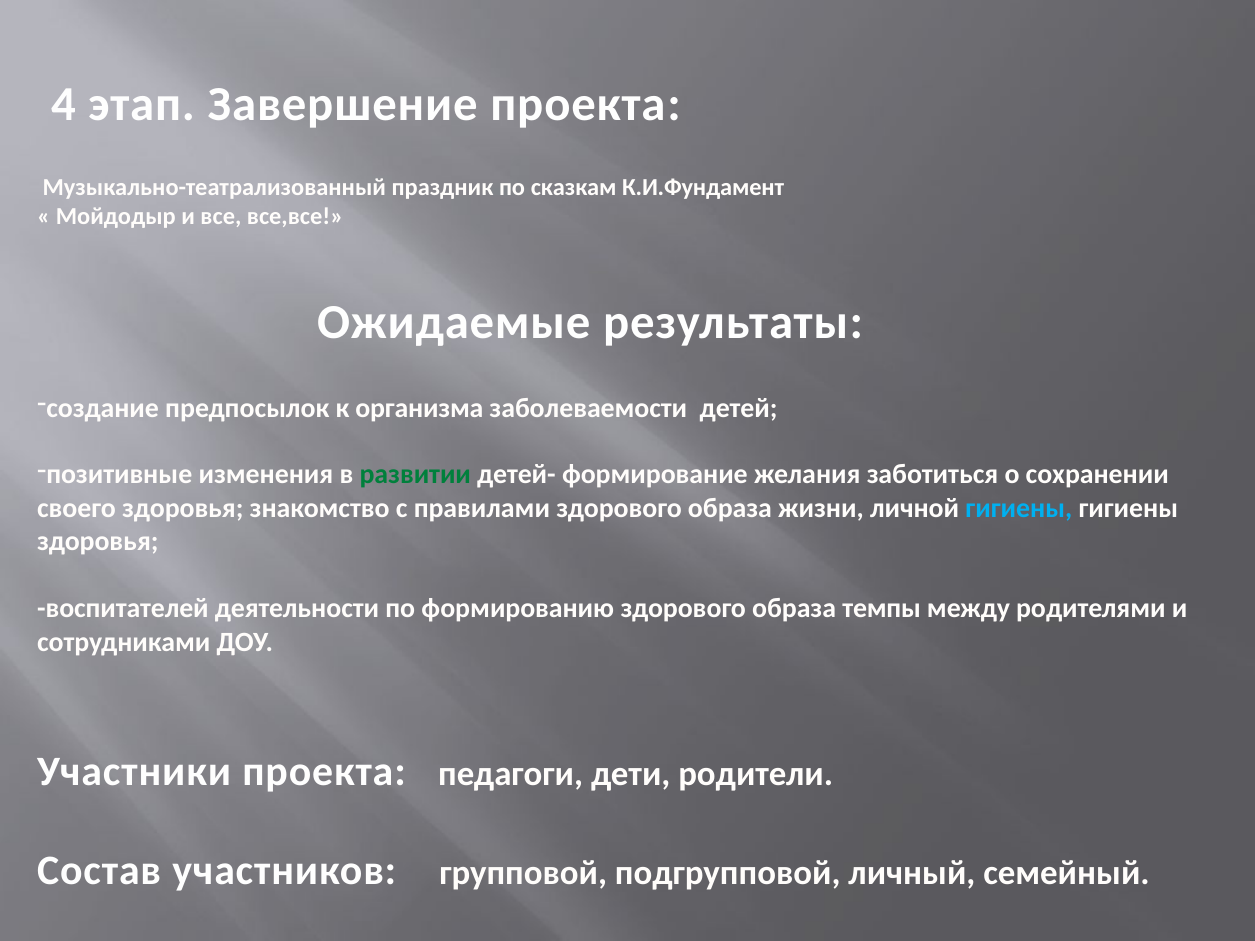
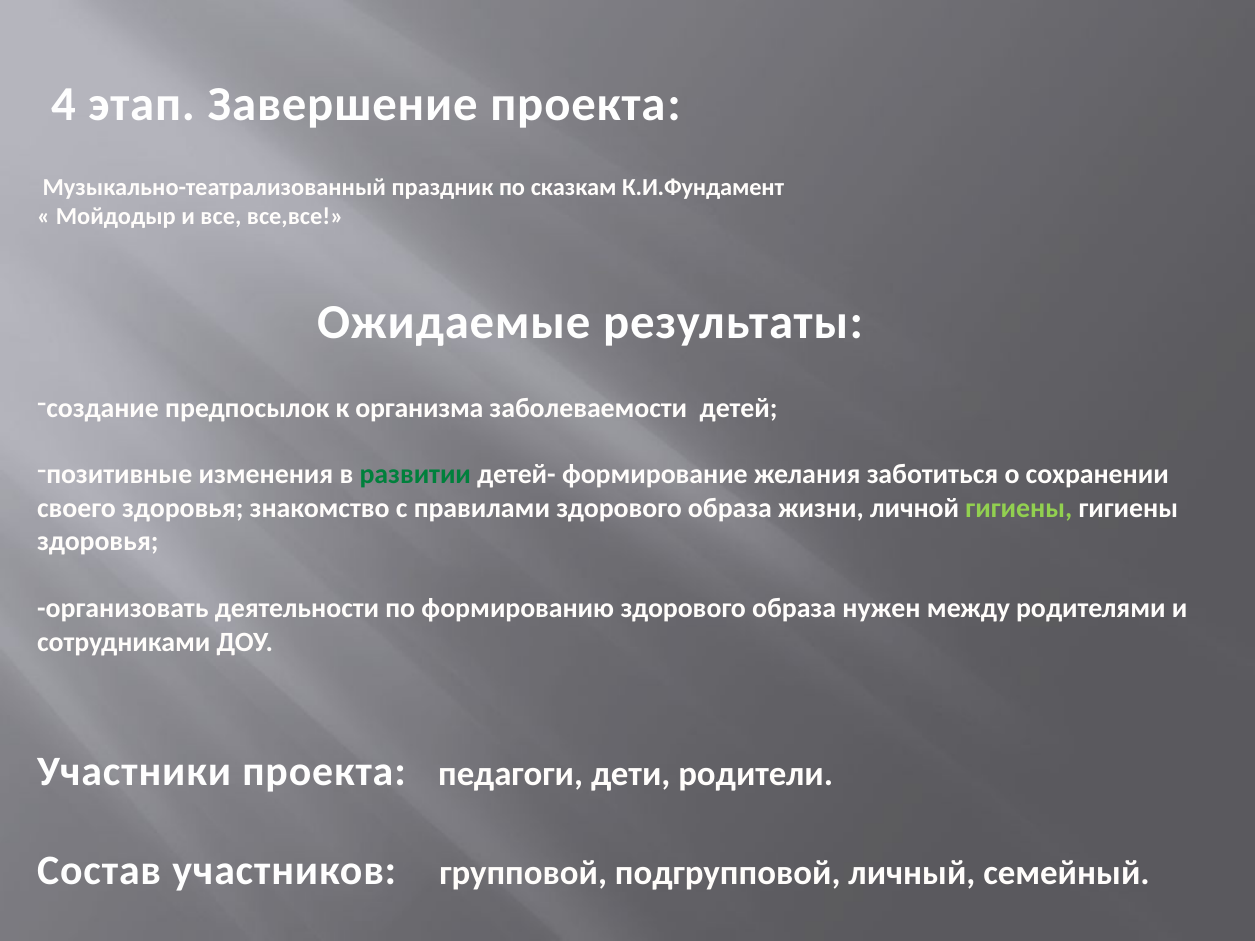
гигиены at (1019, 508) colour: light blue -> light green
воспитателей: воспитателей -> организовать
темпы: темпы -> нужен
